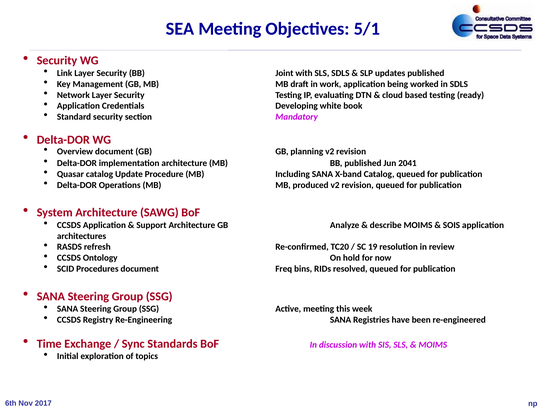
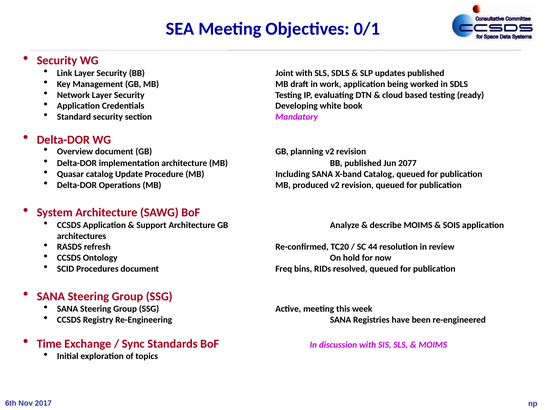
5/1: 5/1 -> 0/1
2041: 2041 -> 2077
19: 19 -> 44
